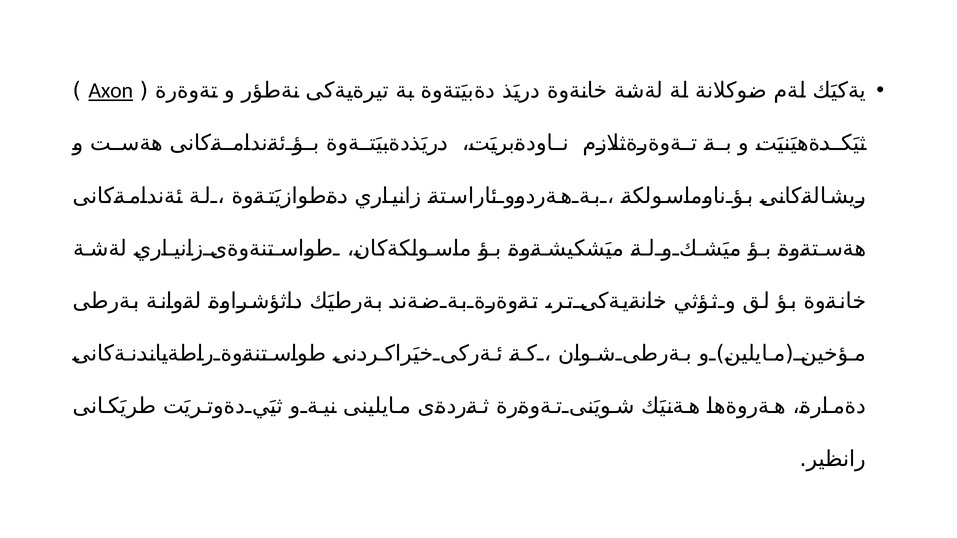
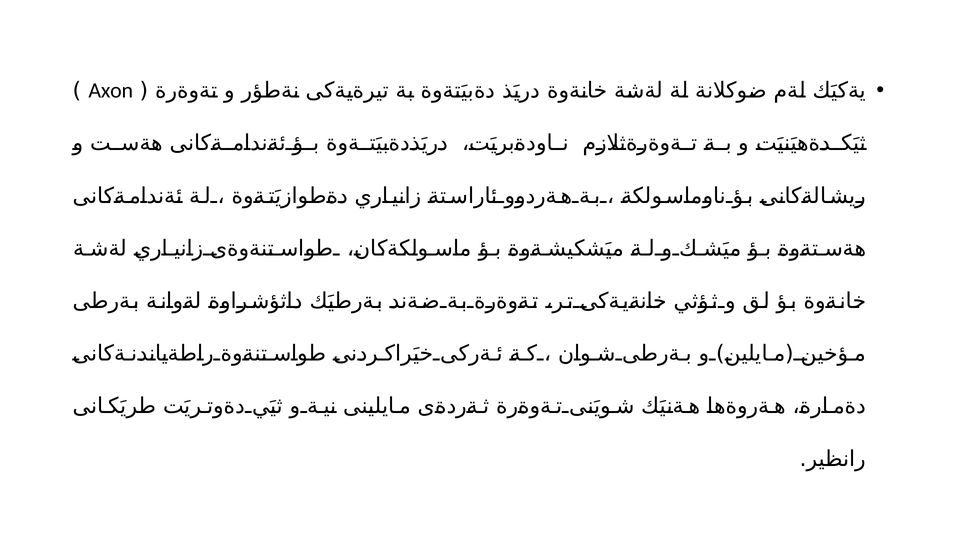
Axon underline: present -> none
